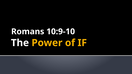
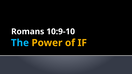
The colour: white -> light blue
